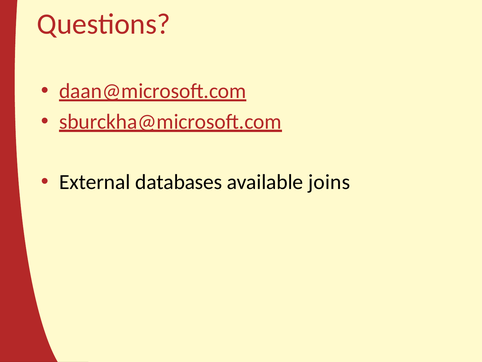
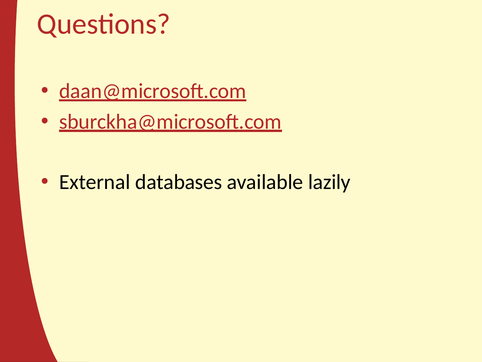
joins: joins -> lazily
